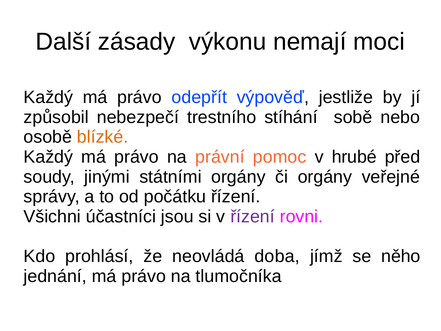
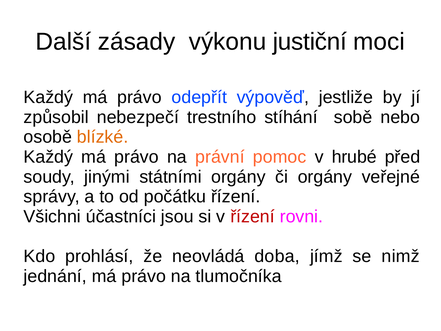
nemají: nemají -> justiční
řízení at (253, 216) colour: purple -> red
něho: něho -> nimž
